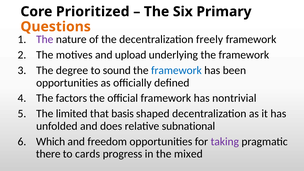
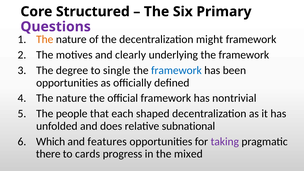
Prioritized: Prioritized -> Structured
Questions colour: orange -> purple
The at (45, 39) colour: purple -> orange
freely: freely -> might
upload: upload -> clearly
sound: sound -> single
factors at (71, 98): factors -> nature
limited: limited -> people
basis: basis -> each
freedom: freedom -> features
